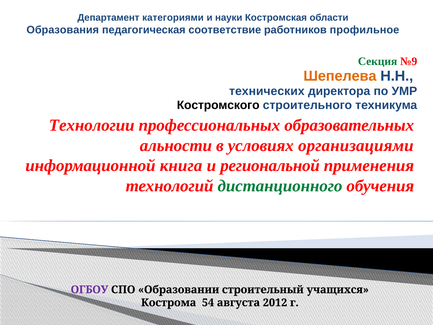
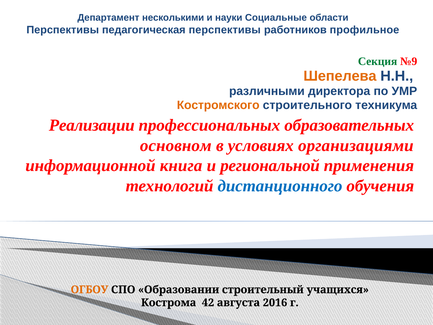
категориями: категориями -> несколькими
Костромская: Костромская -> Социальные
Образования at (63, 30): Образования -> Перспективы
педагогическая соответствие: соответствие -> перспективы
технических: технических -> различными
Костромского colour: black -> orange
Технологии: Технологии -> Реализации
альности: альности -> основном
дистанционного colour: green -> blue
ОГБОУ colour: purple -> orange
54: 54 -> 42
2012: 2012 -> 2016
